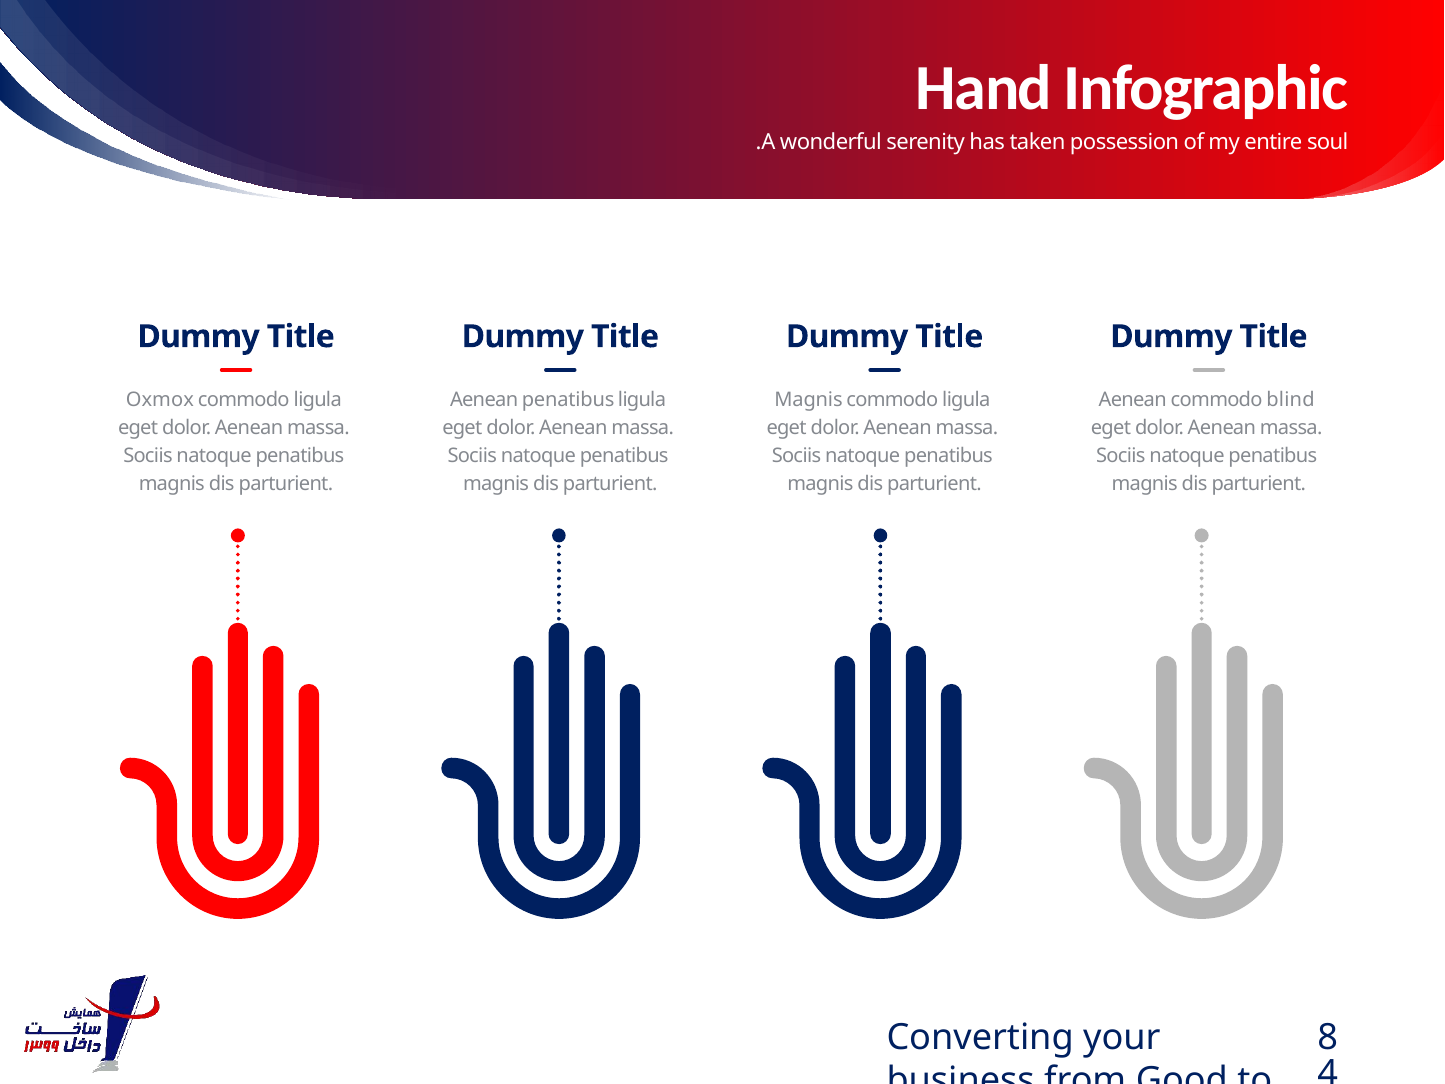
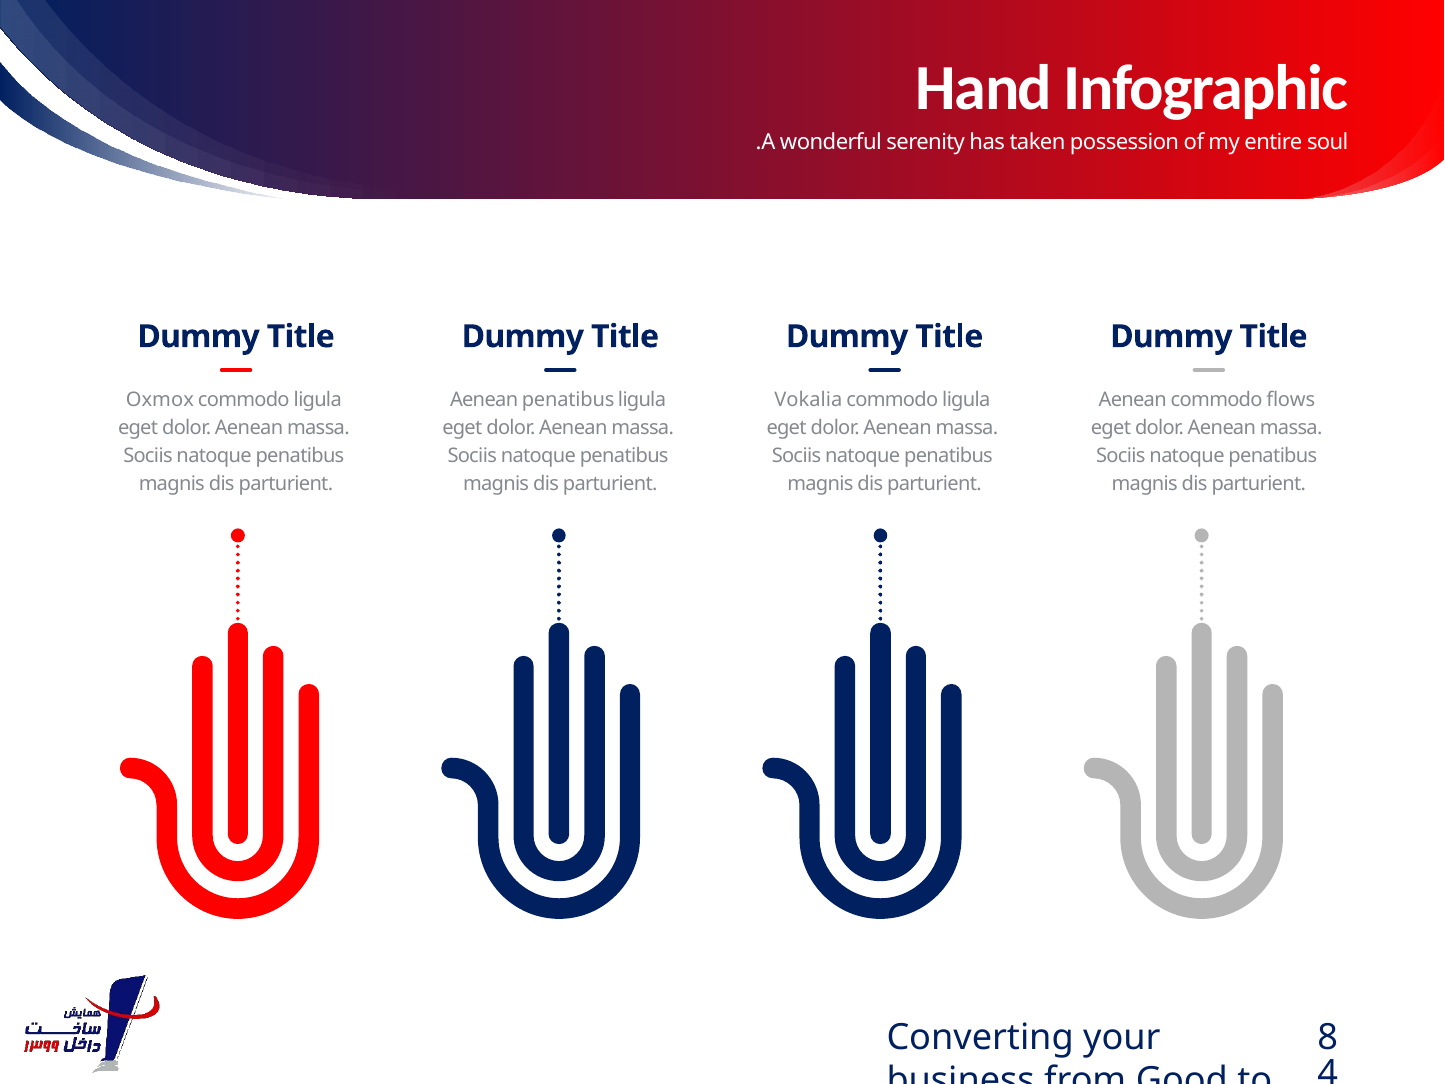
Magnis at (809, 399): Magnis -> Vokalia
blind: blind -> flows
